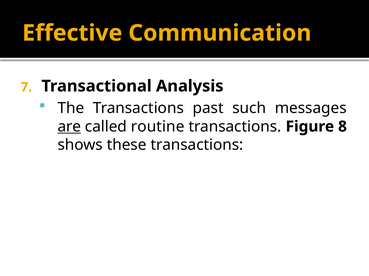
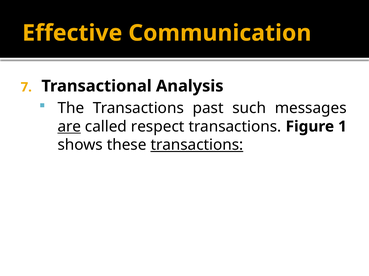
routine: routine -> respect
8: 8 -> 1
transactions at (197, 145) underline: none -> present
